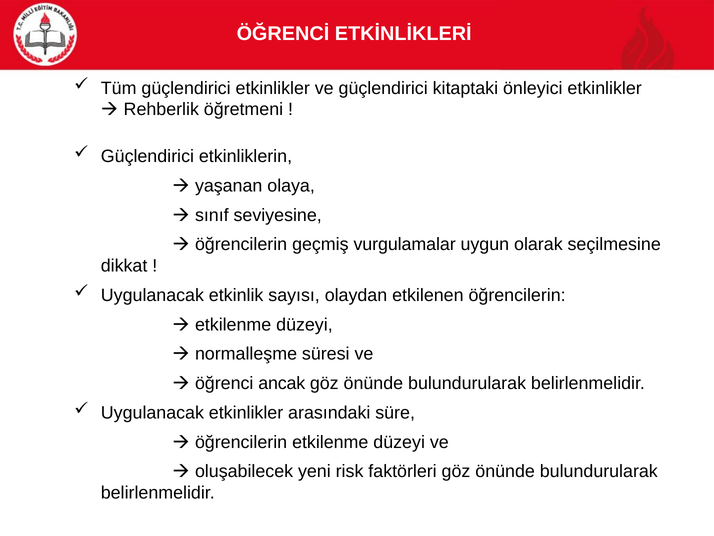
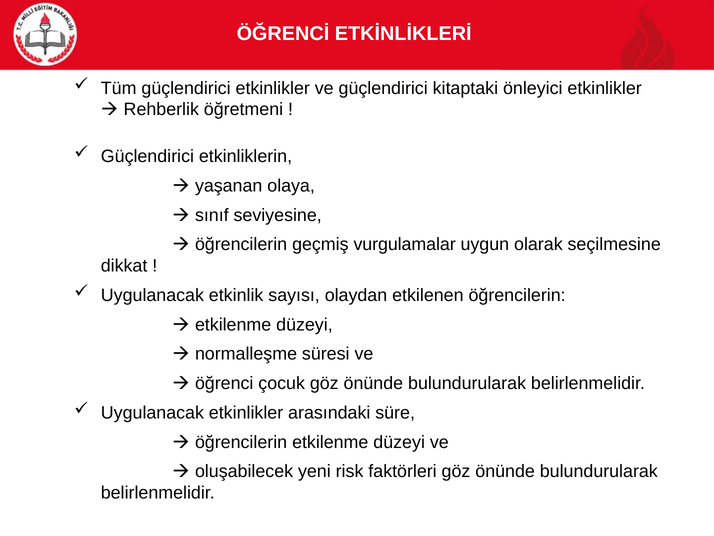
ancak: ancak -> çocuk
